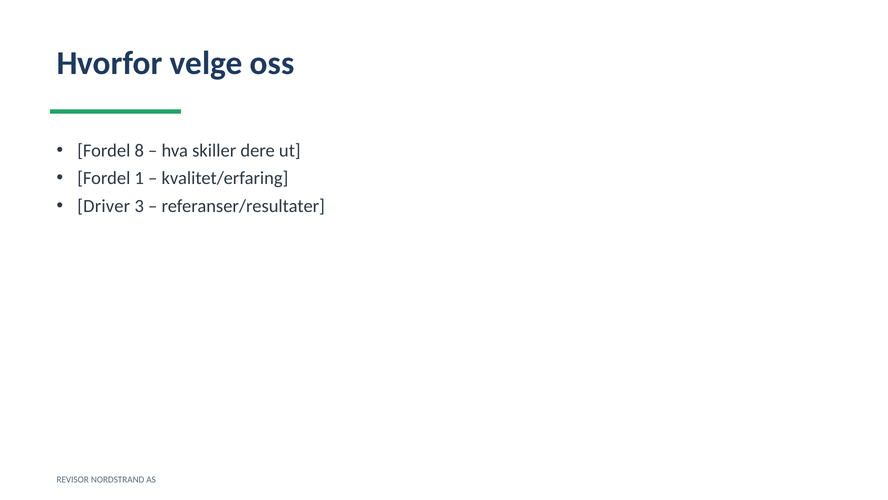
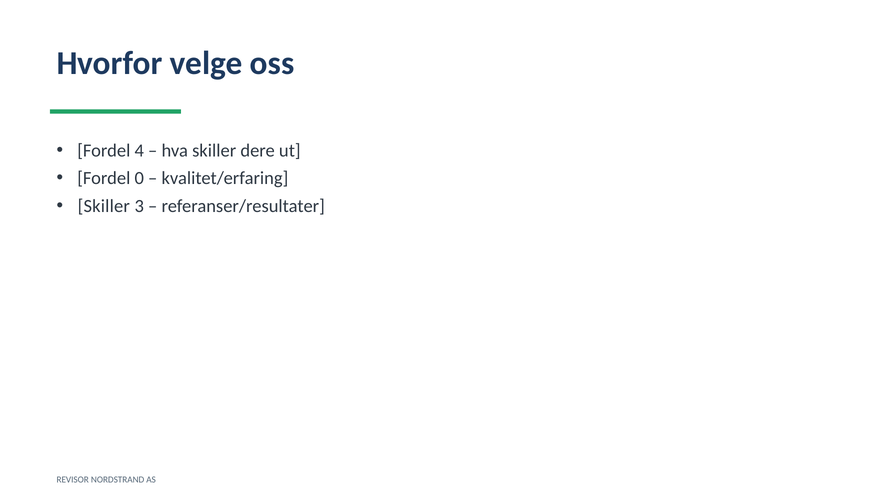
8: 8 -> 4
1: 1 -> 0
Driver at (104, 206): Driver -> Skiller
